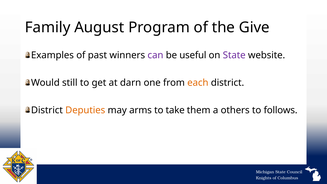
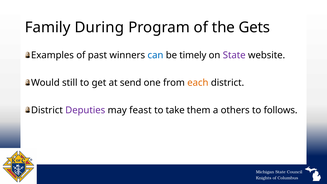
August: August -> During
Give: Give -> Gets
can colour: purple -> blue
useful: useful -> timely
darn: darn -> send
Deputies colour: orange -> purple
arms: arms -> feast
